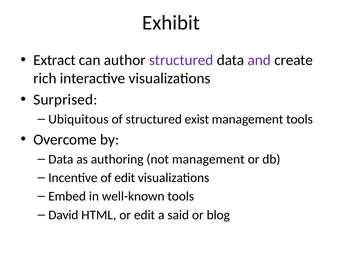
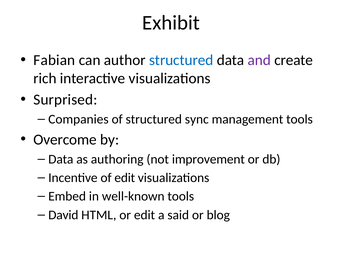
Extract: Extract -> Fabian
structured at (181, 60) colour: purple -> blue
Ubiquitous: Ubiquitous -> Companies
exist: exist -> sync
not management: management -> improvement
